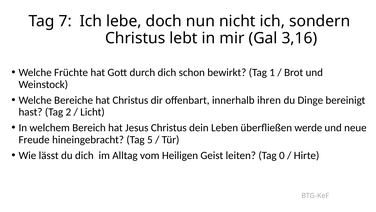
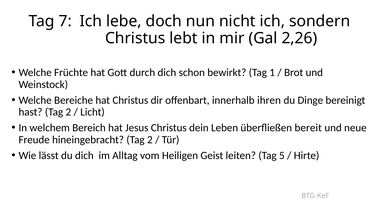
3,16: 3,16 -> 2,26
werde: werde -> bereit
hineingebracht Tag 5: 5 -> 2
0: 0 -> 5
